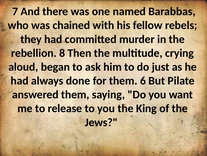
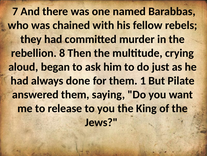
6: 6 -> 1
